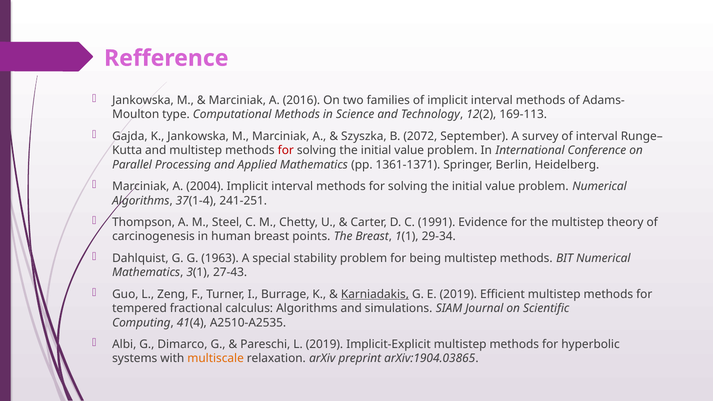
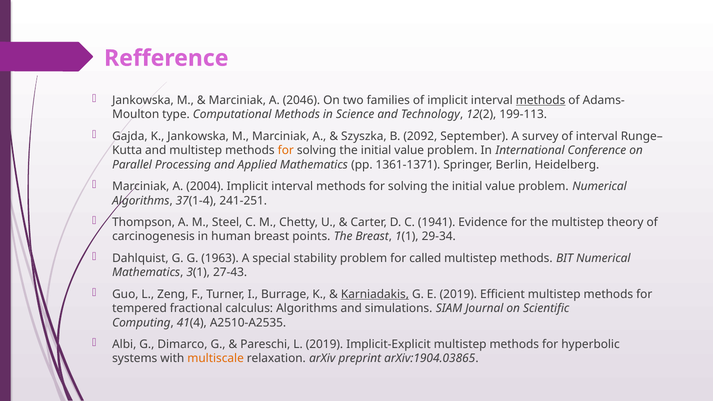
2016: 2016 -> 2046
methods at (541, 100) underline: none -> present
169-113: 169-113 -> 199-113
2072: 2072 -> 2092
for at (286, 150) colour: red -> orange
1991: 1991 -> 1941
being: being -> called
